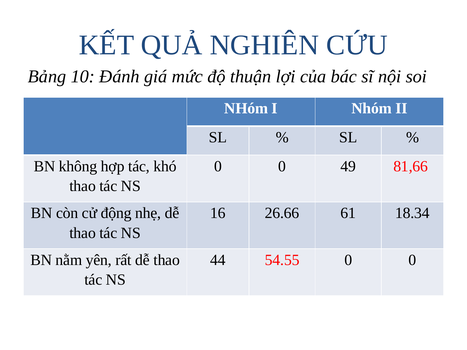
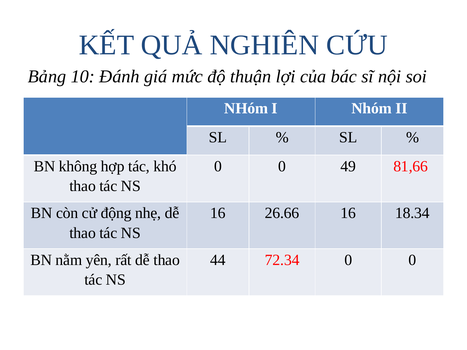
26.66 61: 61 -> 16
54.55: 54.55 -> 72.34
